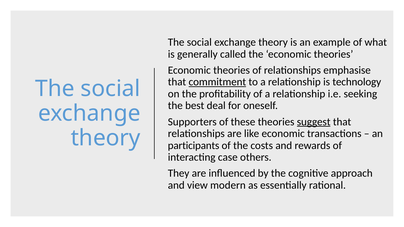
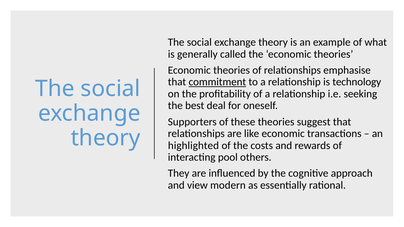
suggest underline: present -> none
participants: participants -> highlighted
case: case -> pool
